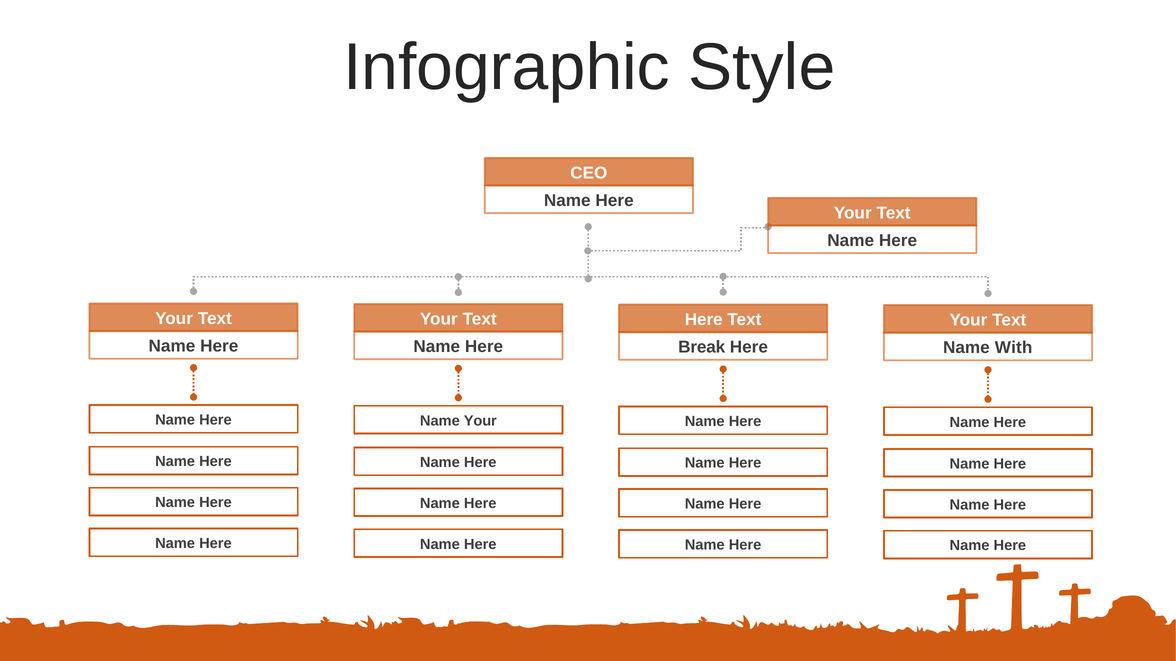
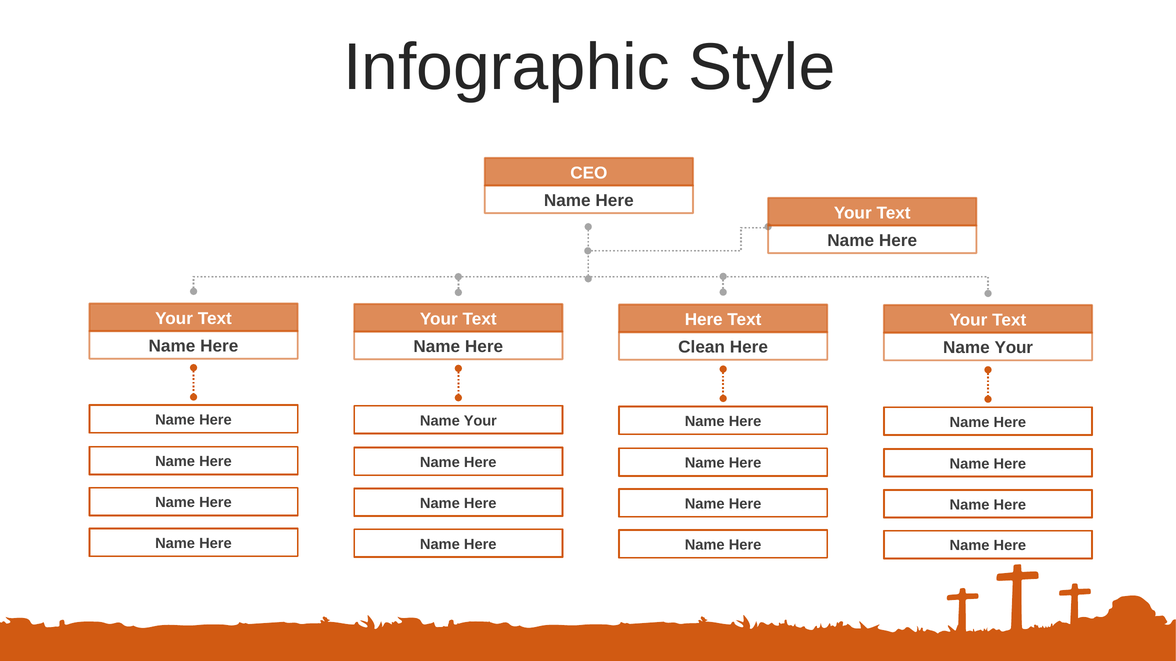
Break: Break -> Clean
With at (1014, 348): With -> Your
